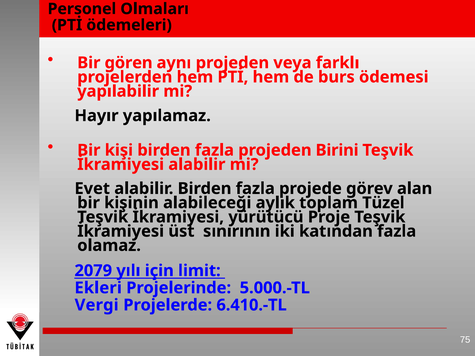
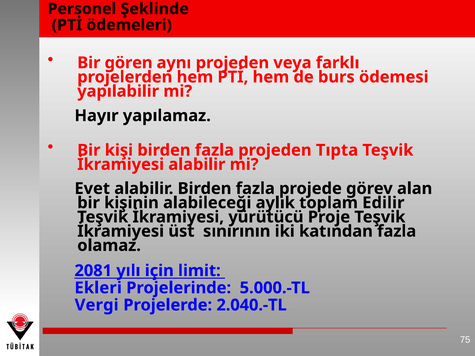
Olmaları: Olmaları -> Şeklinde
Birini: Birini -> Tıpta
Tüzel: Tüzel -> Edilir
2079: 2079 -> 2081
6.410.-TL: 6.410.-TL -> 2.040.-TL
